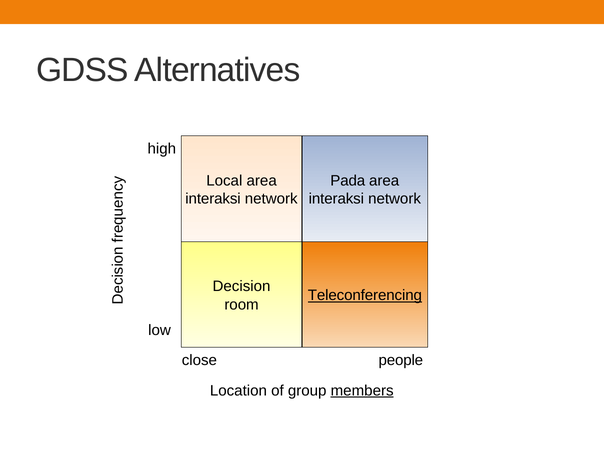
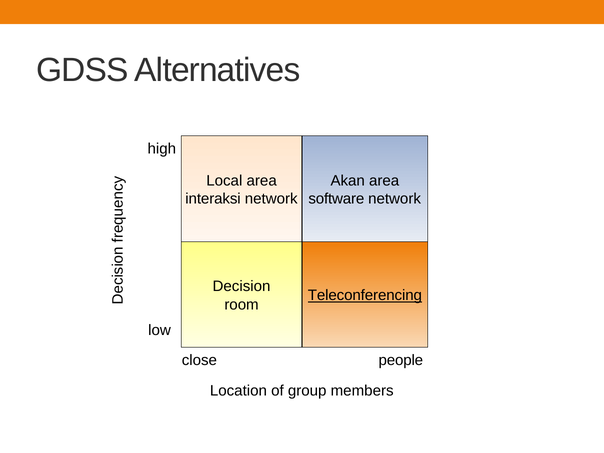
Pada: Pada -> Akan
interaksi at (336, 199): interaksi -> software
members underline: present -> none
